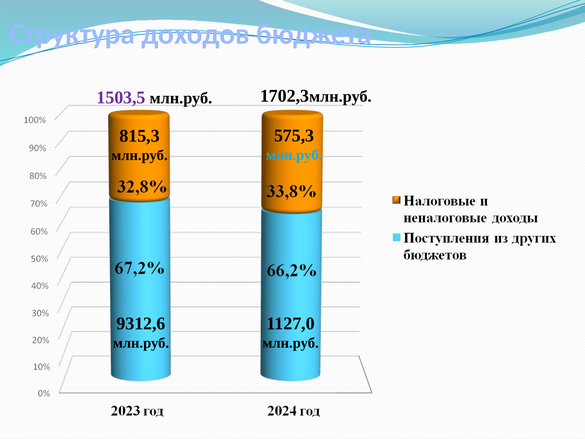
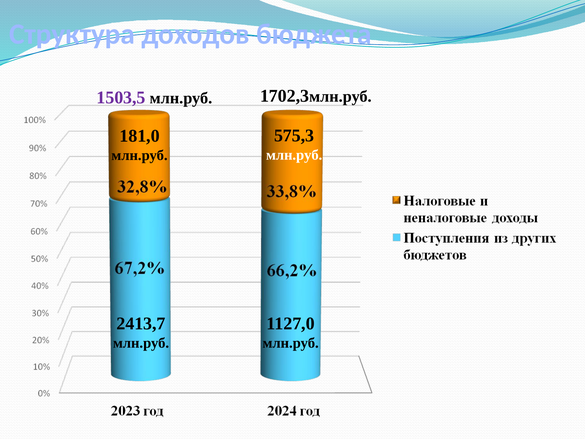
815,3: 815,3 -> 181,0
млн.руб at (294, 155) colour: light blue -> white
9312,6: 9312,6 -> 2413,7
